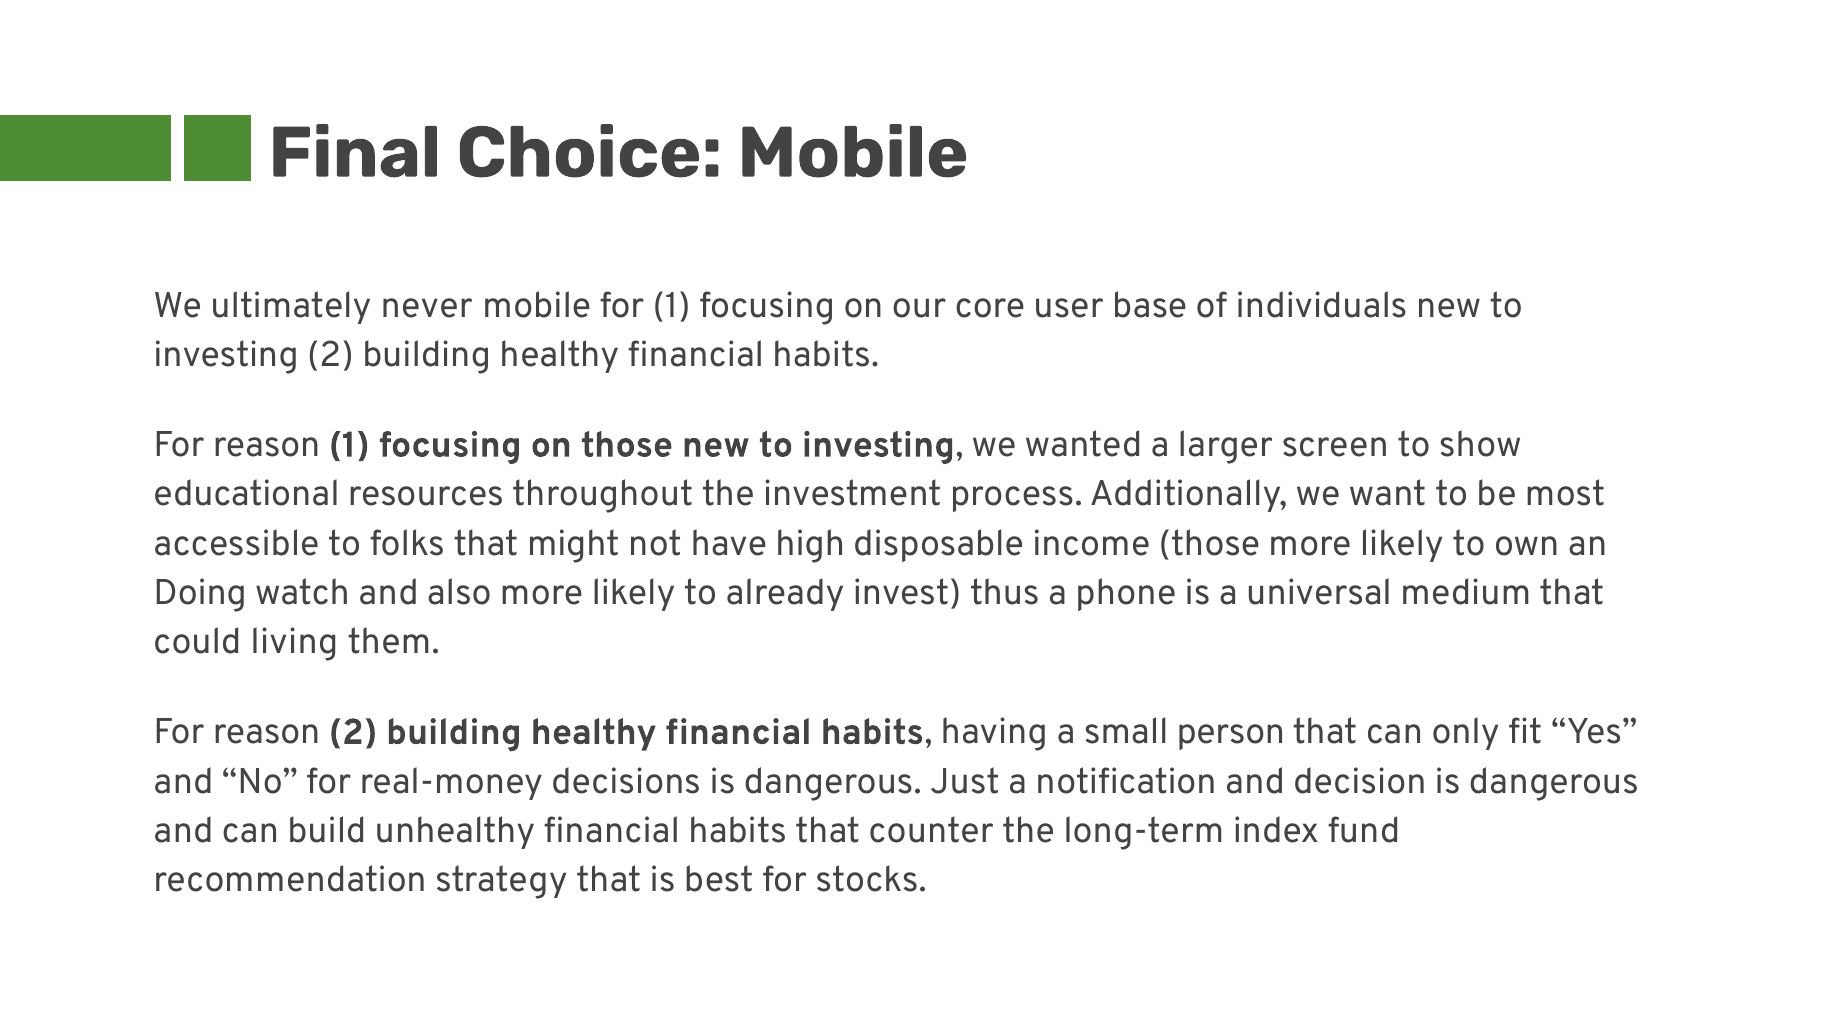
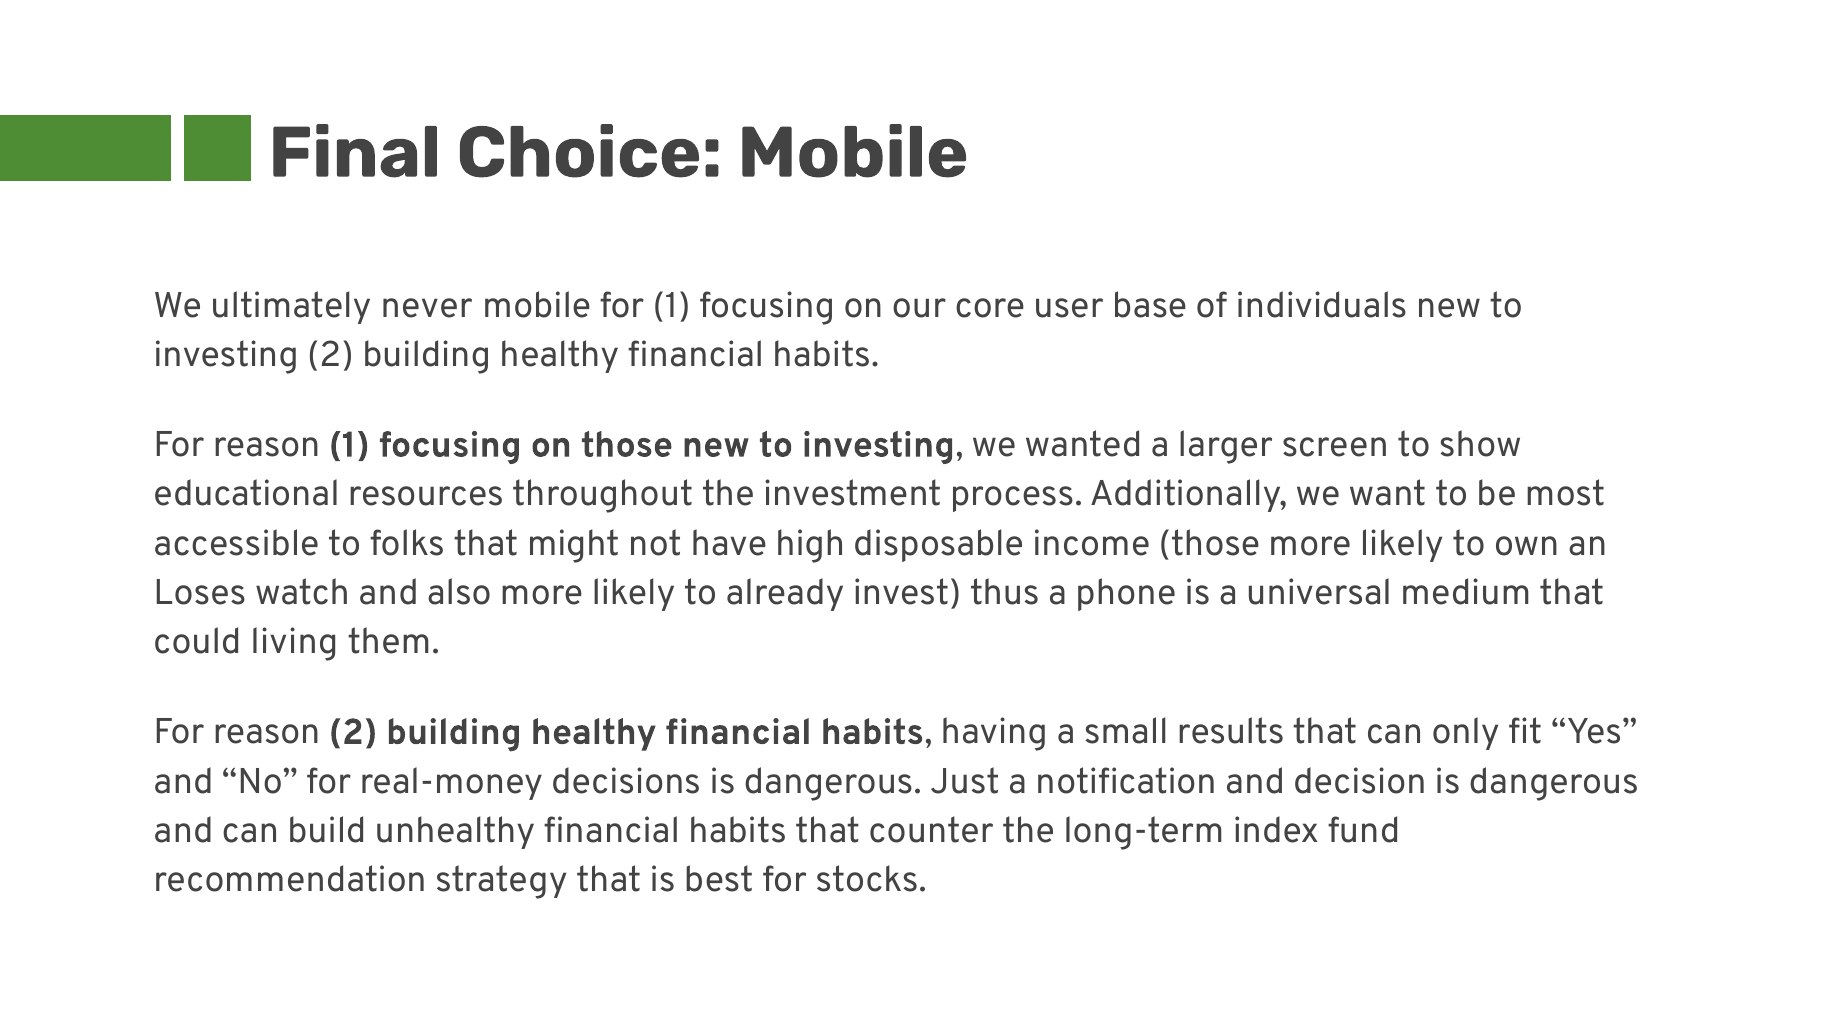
Doing: Doing -> Loses
person: person -> results
